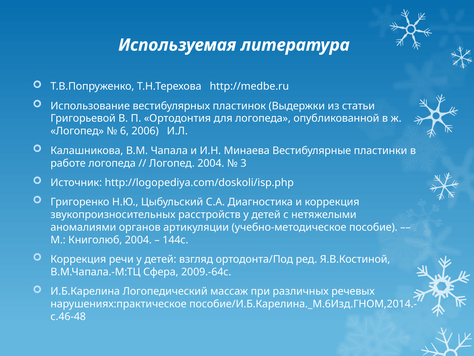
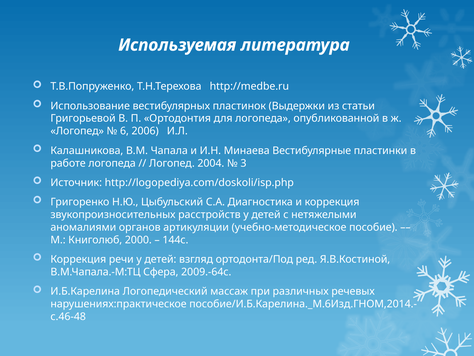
Книголюб 2004: 2004 -> 2000
